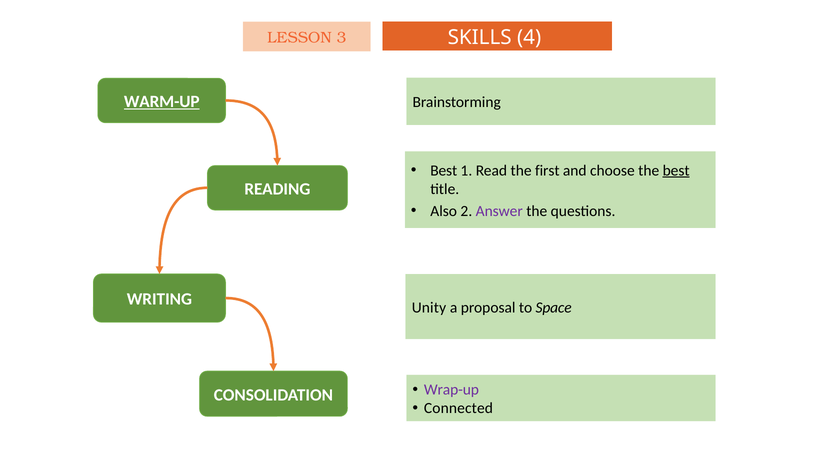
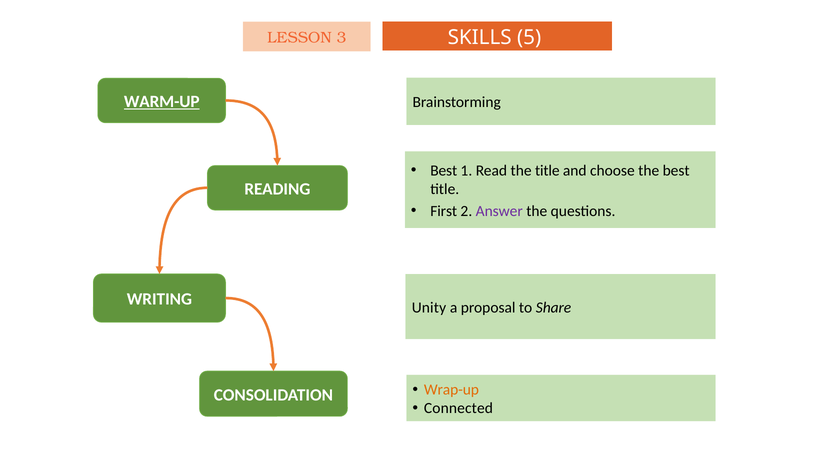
4: 4 -> 5
the first: first -> title
best at (676, 170) underline: present -> none
Also: Also -> First
Space: Space -> Share
Wrap-up colour: purple -> orange
